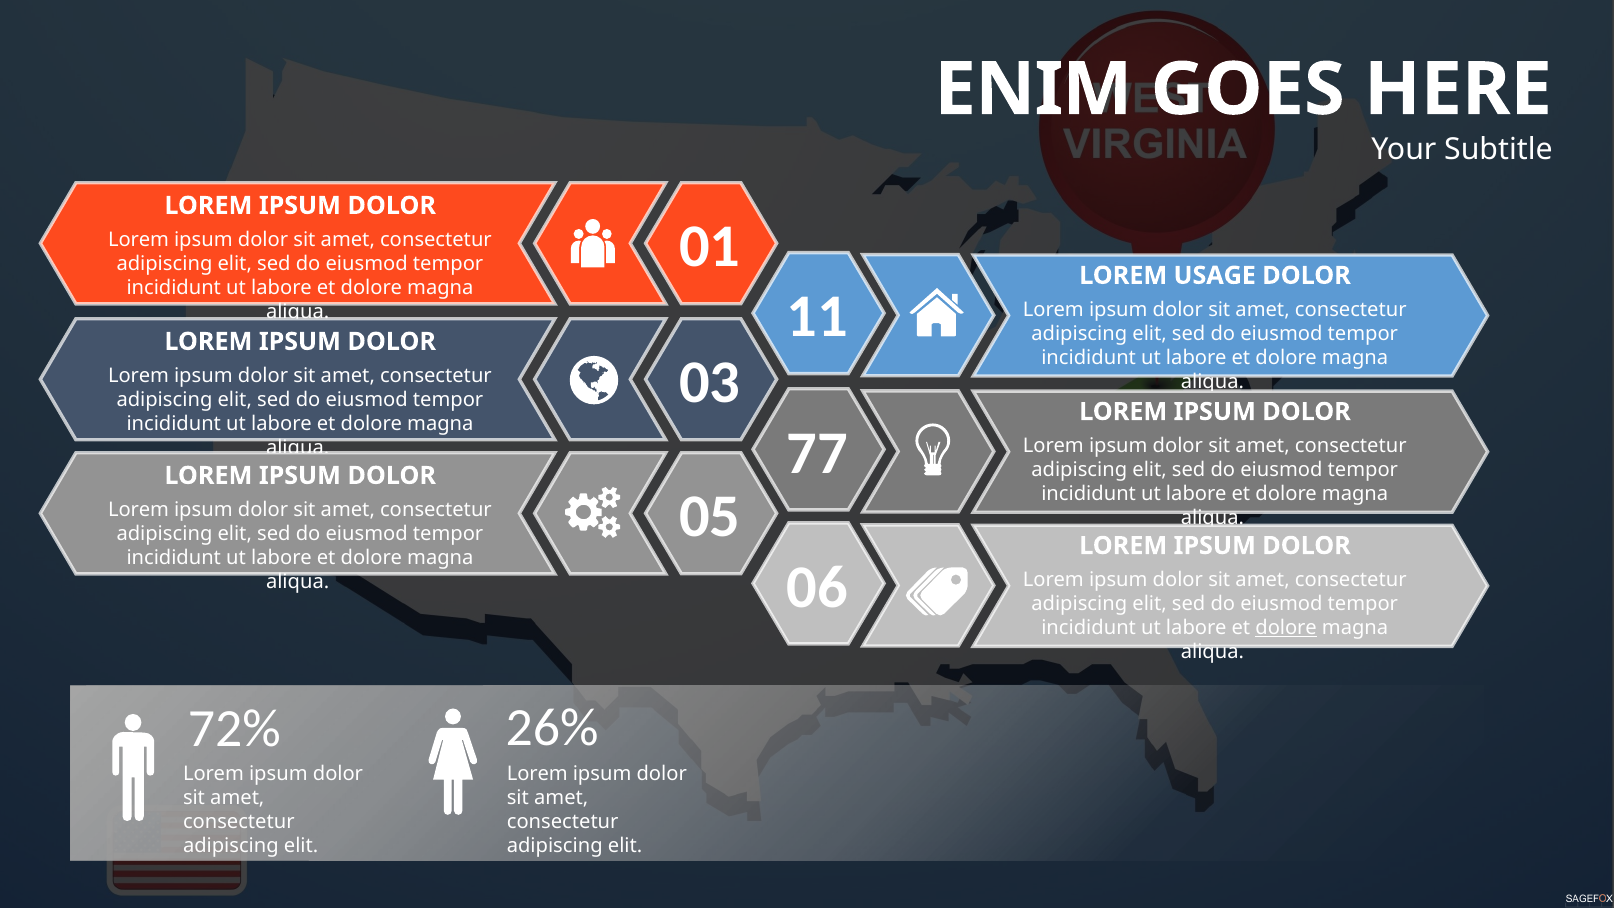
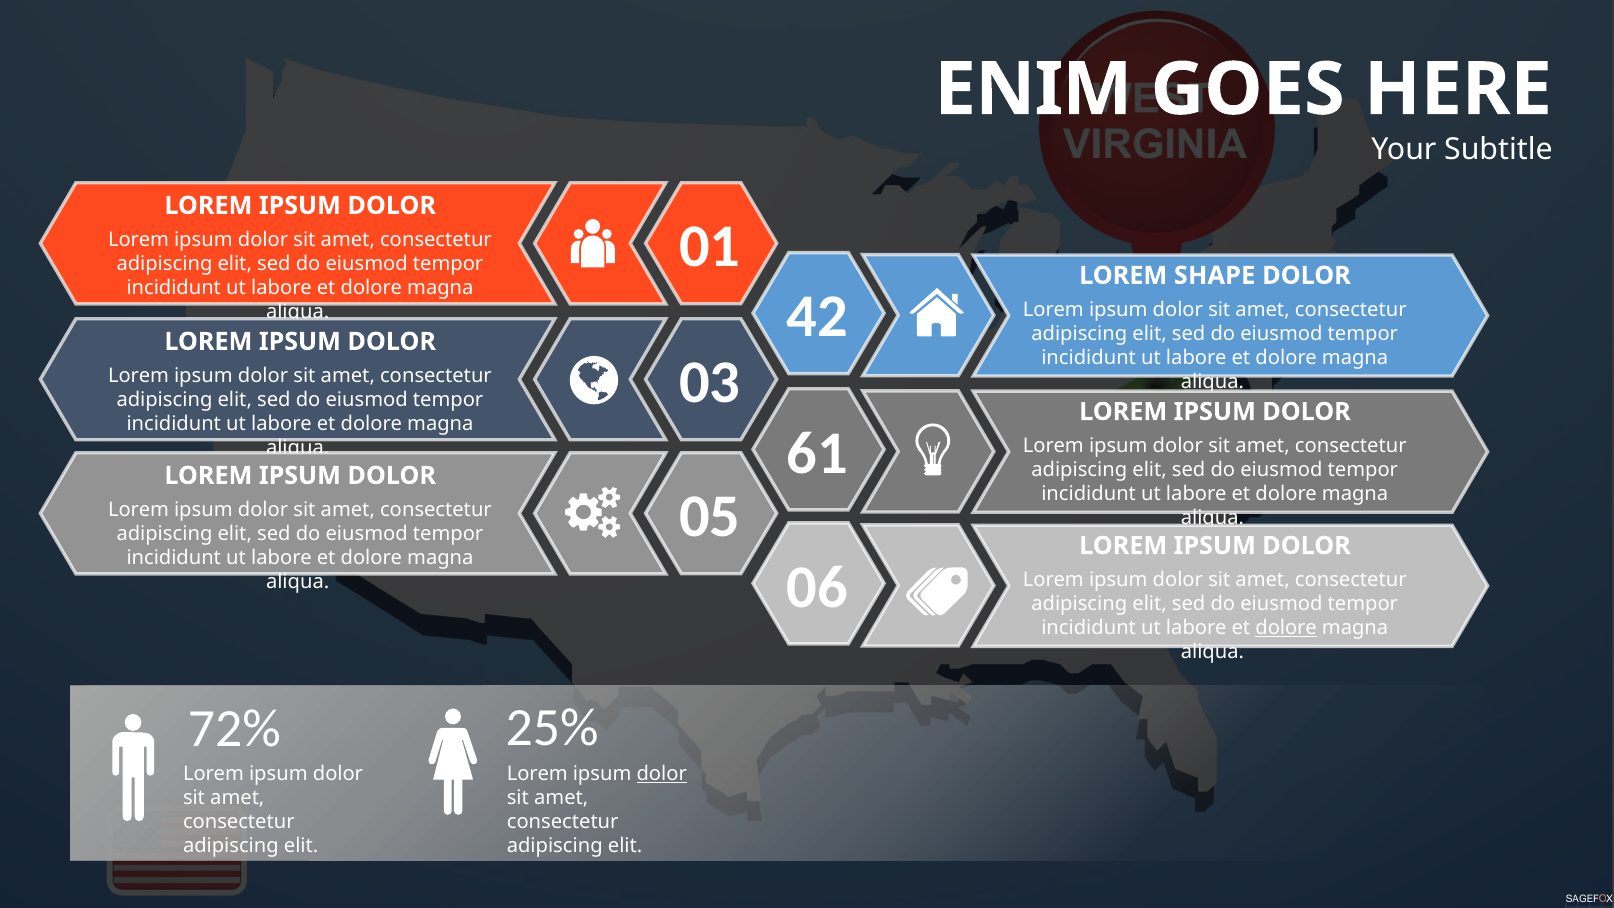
USAGE: USAGE -> SHAPE
11: 11 -> 42
77: 77 -> 61
26%: 26% -> 25%
dolor at (662, 773) underline: none -> present
